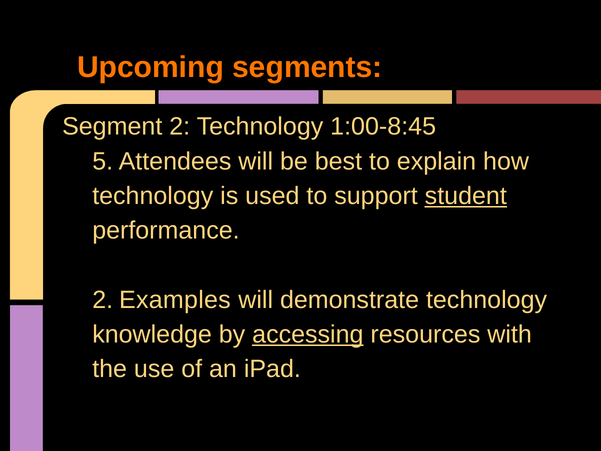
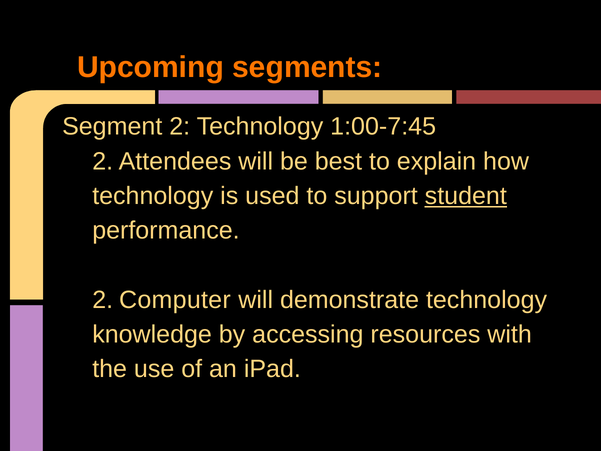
1:00-8:45: 1:00-8:45 -> 1:00-7:45
1 5: 5 -> 2
Examples: Examples -> Computer
accessing underline: present -> none
